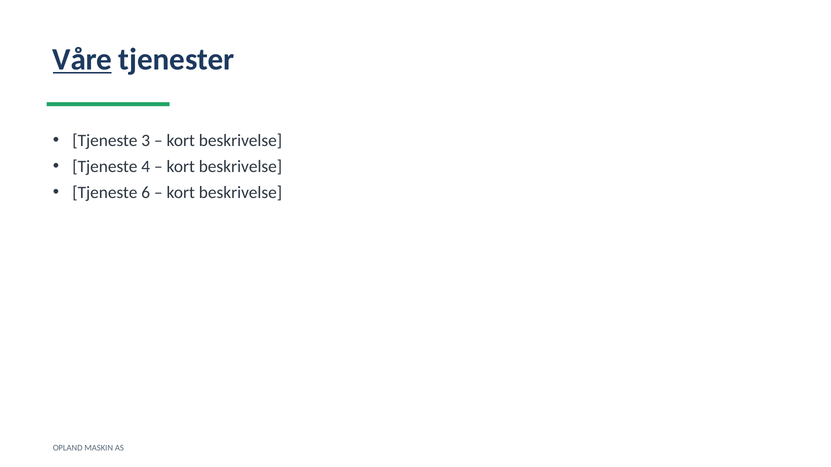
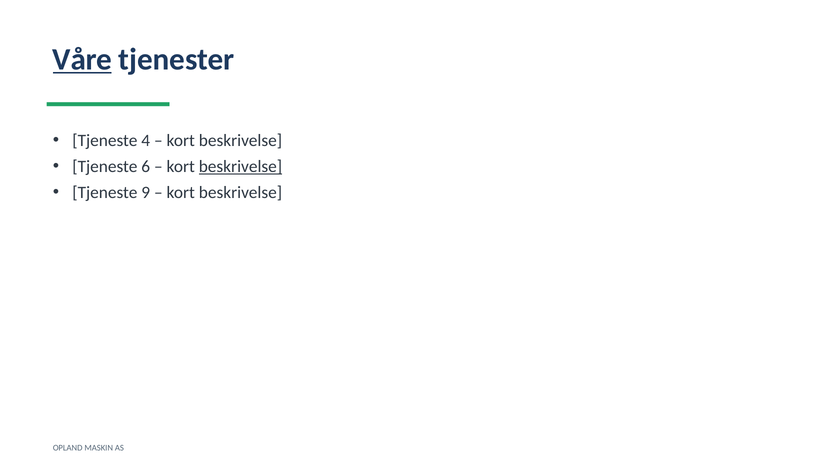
3: 3 -> 4
4: 4 -> 6
beskrivelse at (240, 167) underline: none -> present
6: 6 -> 9
